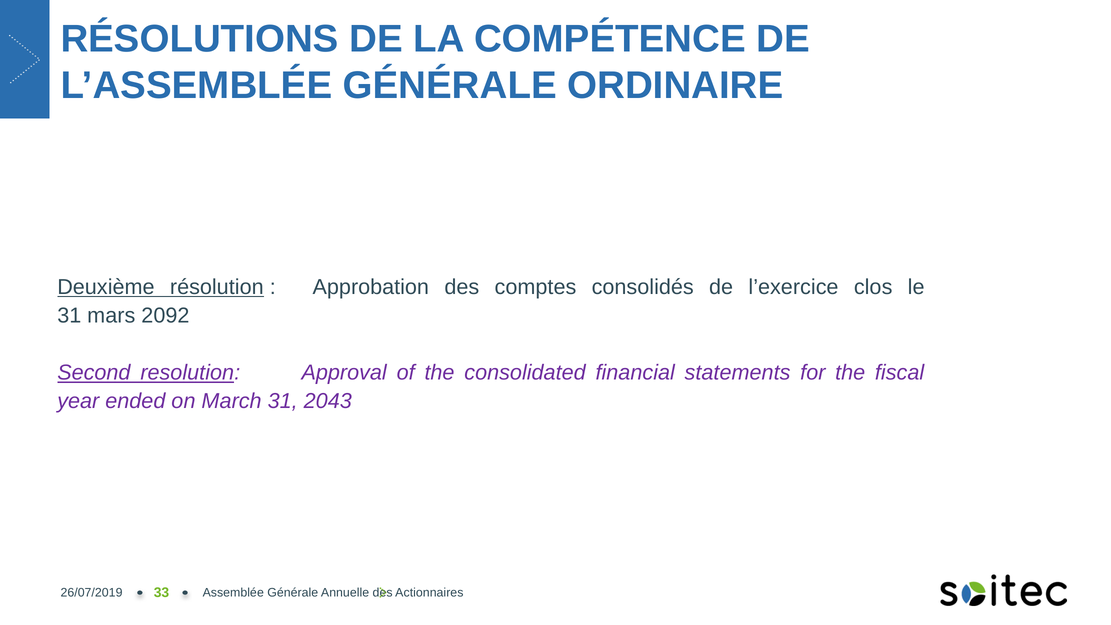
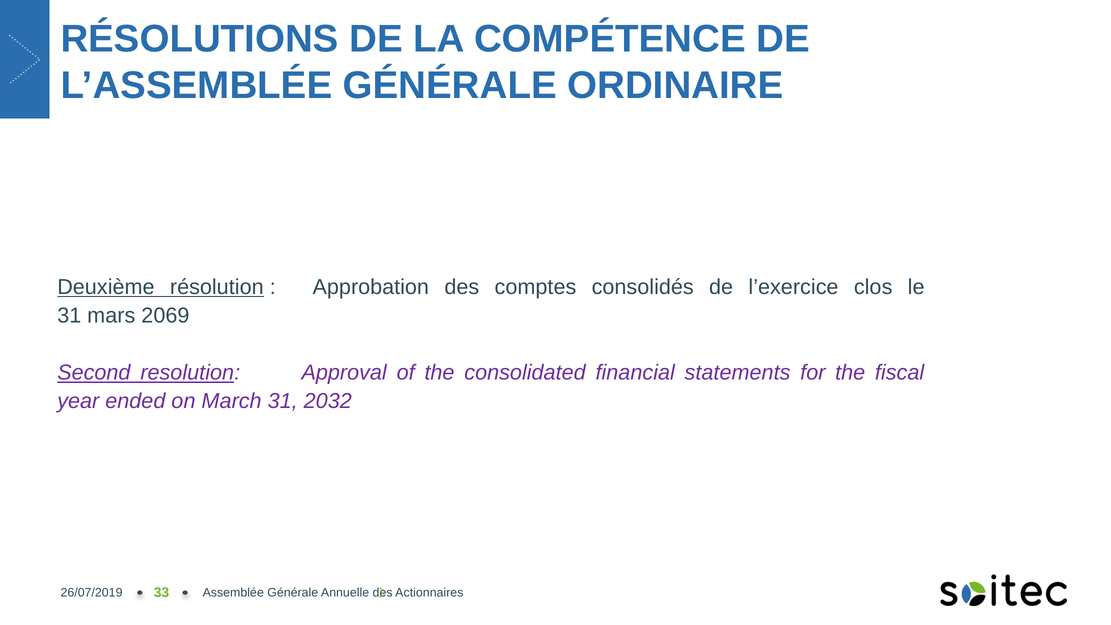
2092: 2092 -> 2069
2043: 2043 -> 2032
